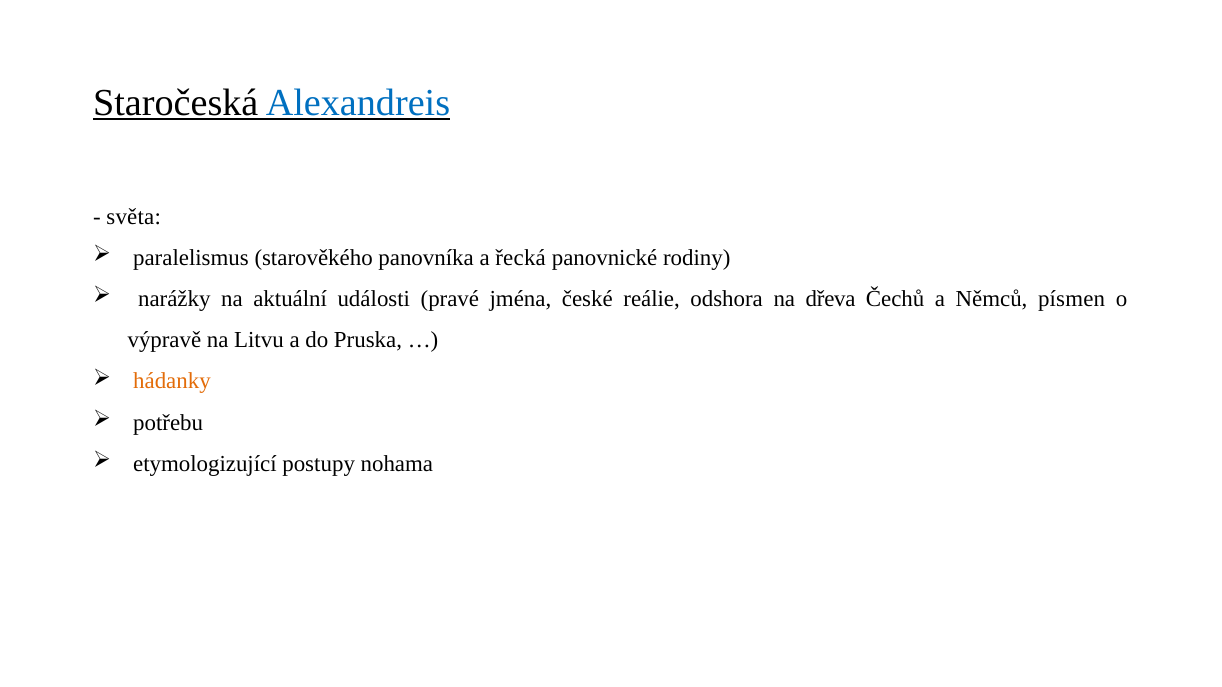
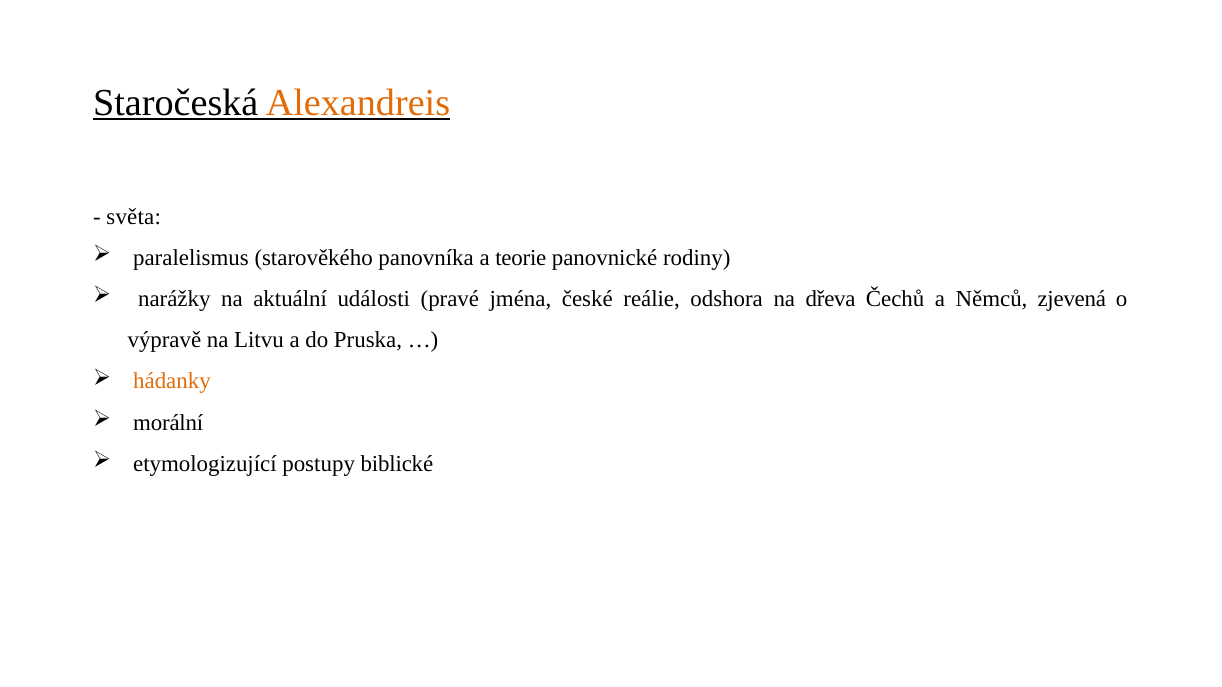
Alexandreis colour: blue -> orange
řecká: řecká -> teorie
písmen: písmen -> zjevená
potřebu: potřebu -> morální
nohama: nohama -> biblické
